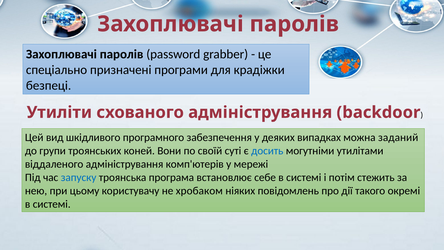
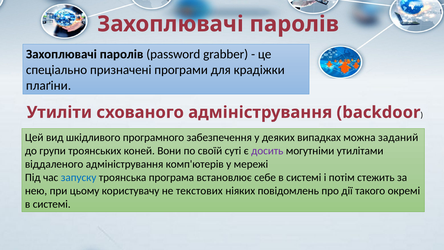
безпеці: безпеці -> плаґіни
досить colour: blue -> purple
хробаком: хробаком -> текстових
